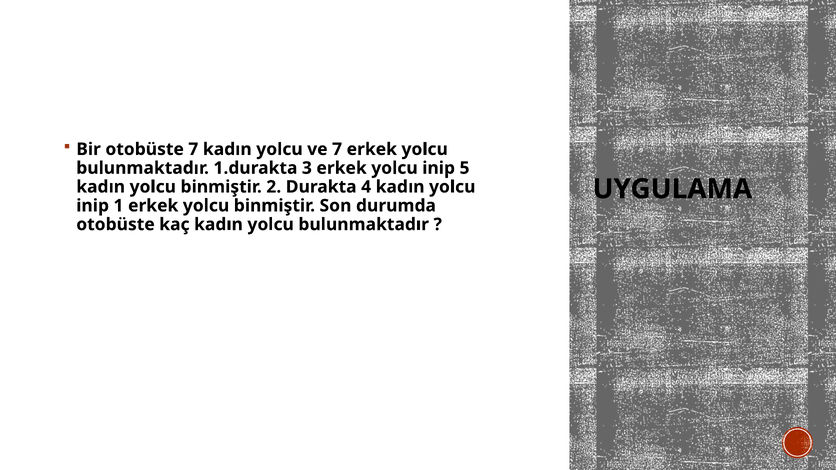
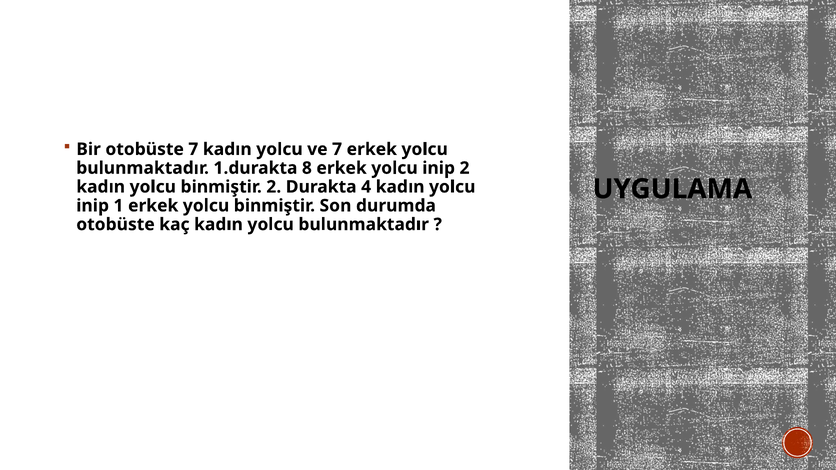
3: 3 -> 8
inip 5: 5 -> 2
